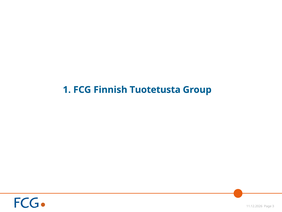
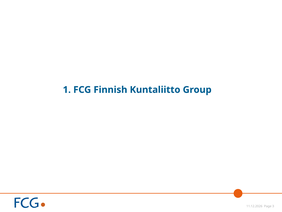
Tuotetusta: Tuotetusta -> Kuntaliitto
